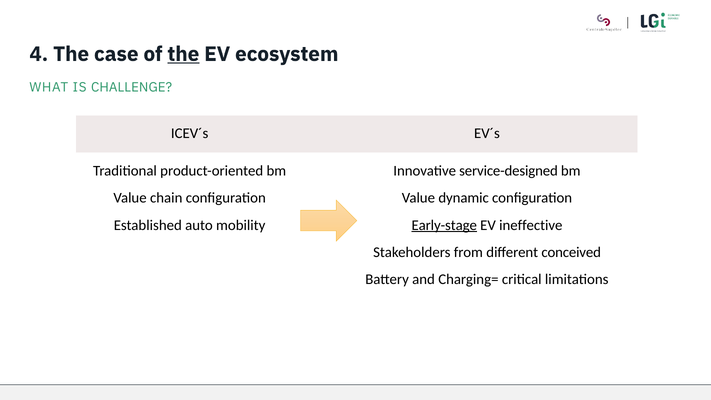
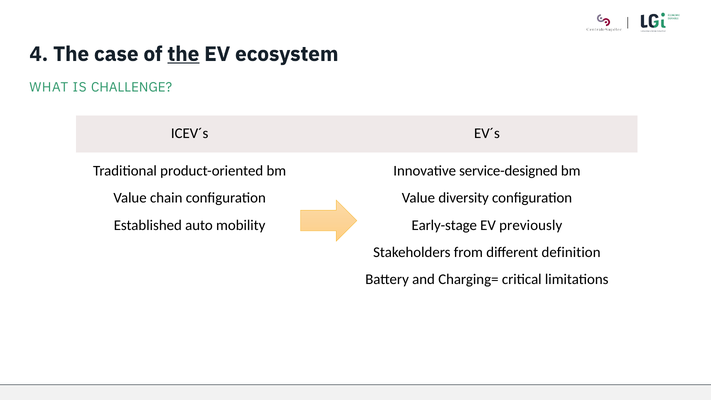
dynamic: dynamic -> diversity
Early-stage underline: present -> none
ineffective: ineffective -> previously
conceived: conceived -> definition
